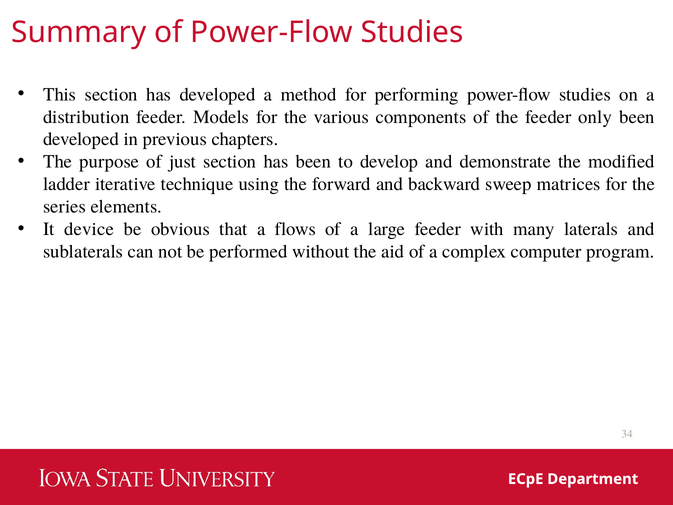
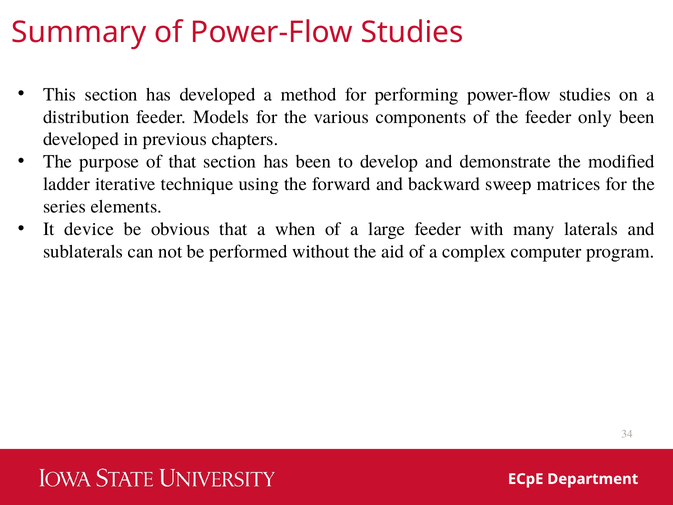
of just: just -> that
flows: flows -> when
